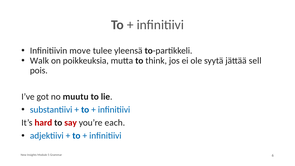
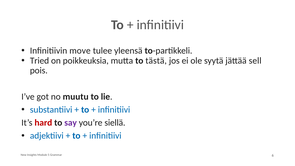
Walk: Walk -> Tried
think: think -> tästä
say colour: red -> purple
each: each -> siellä
